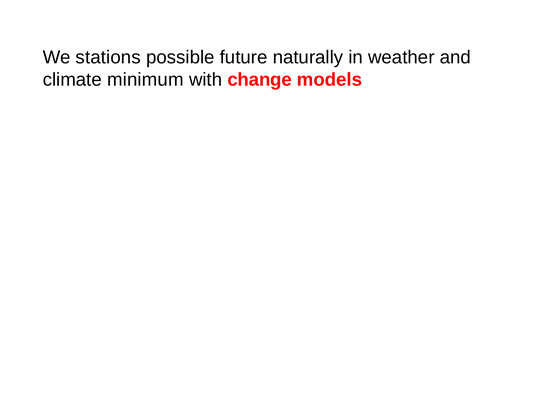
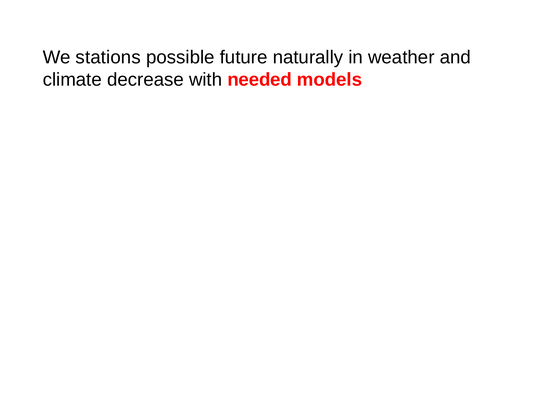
minimum: minimum -> decrease
change: change -> needed
